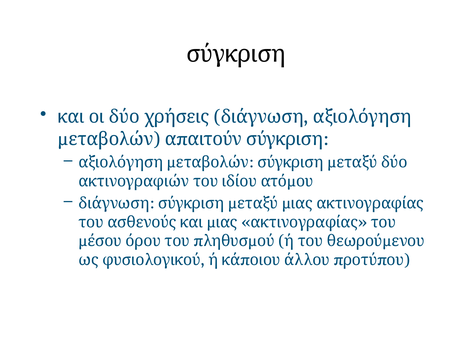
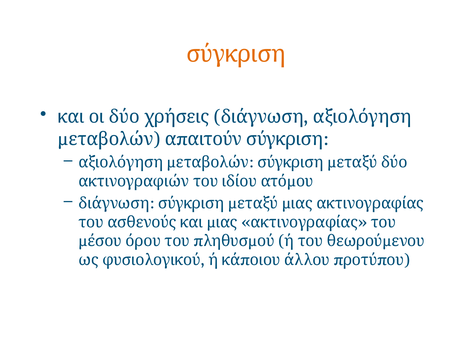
σύγκριση at (236, 54) colour: black -> orange
